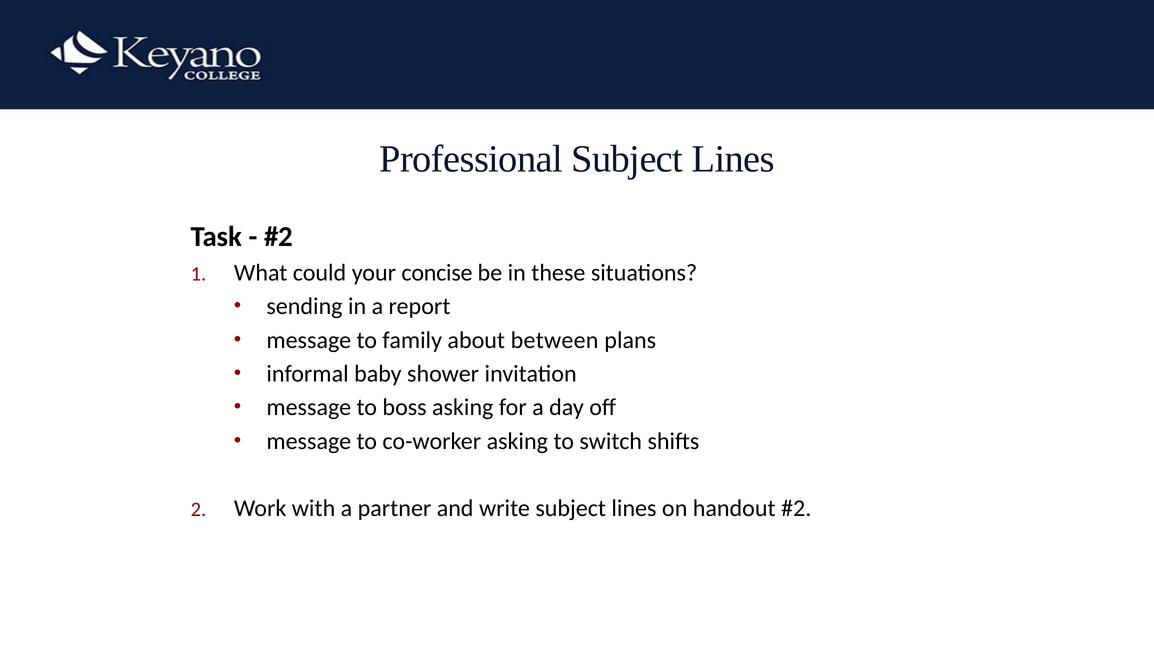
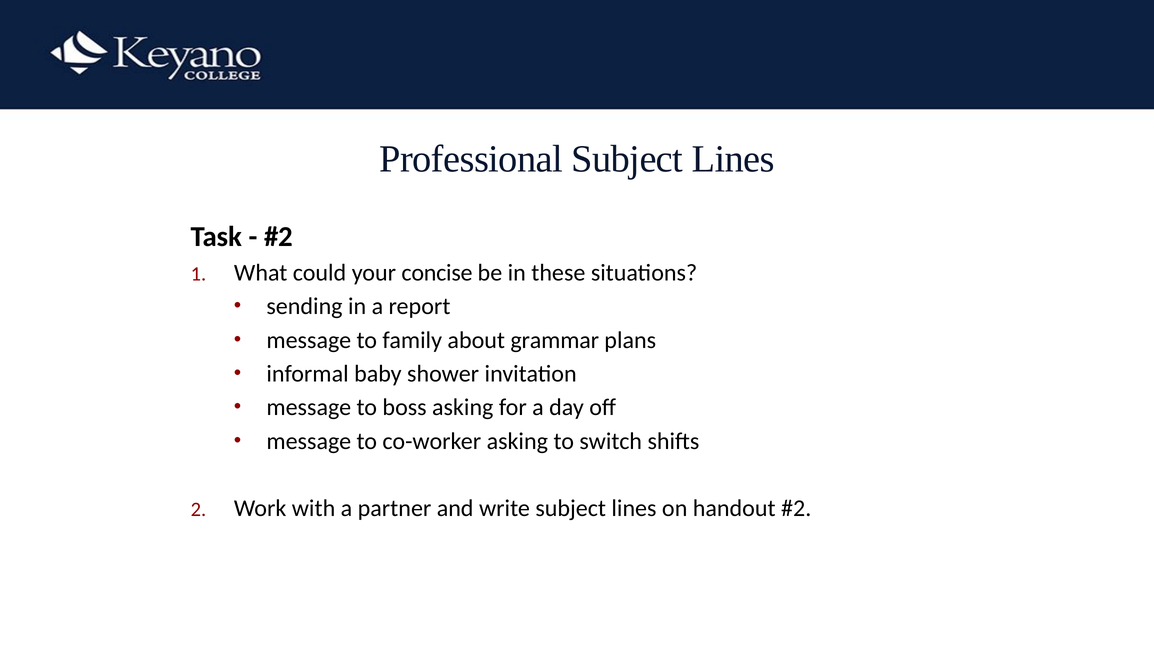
between: between -> grammar
